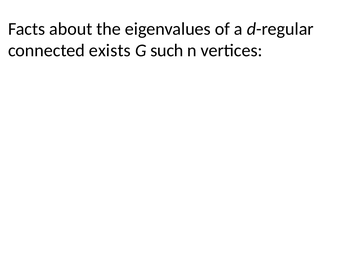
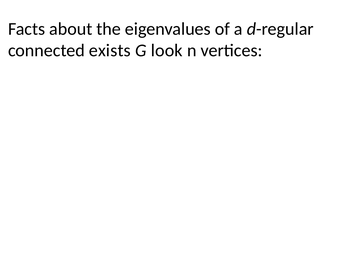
such: such -> look
